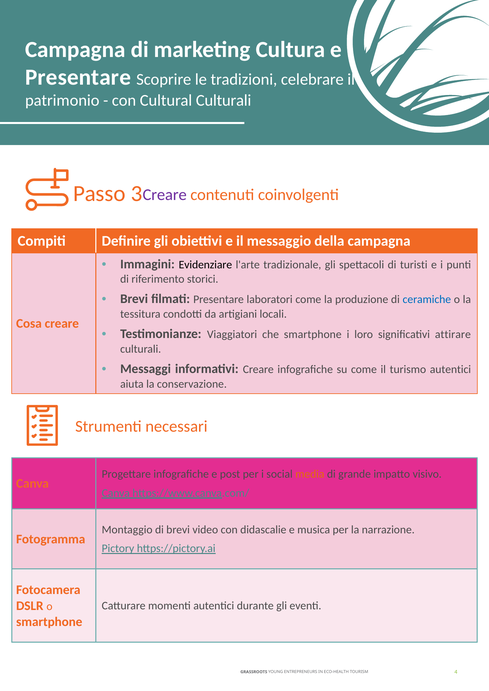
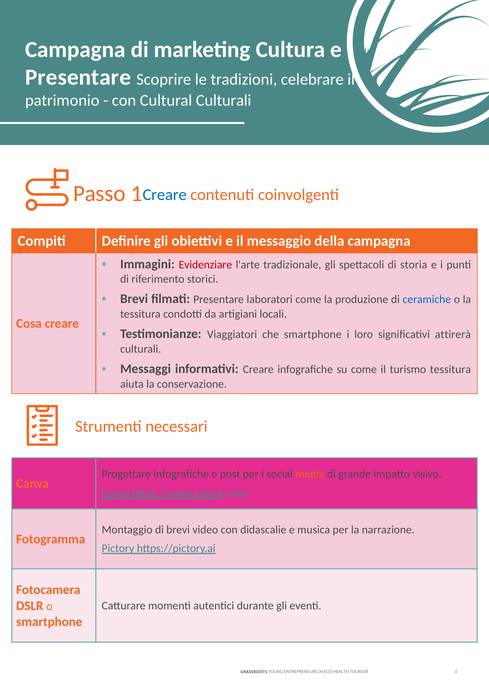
3: 3 -> 1
Creare at (165, 195) colour: purple -> blue
Evidenziare colour: black -> red
turisti: turisti -> storia
attirare: attirare -> attirerà
turismo autentici: autentici -> tessitura
